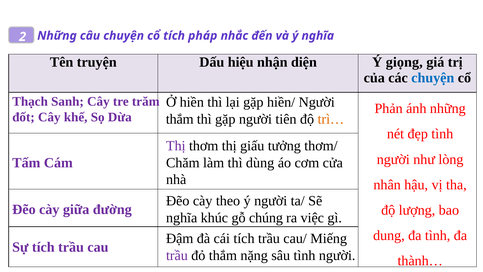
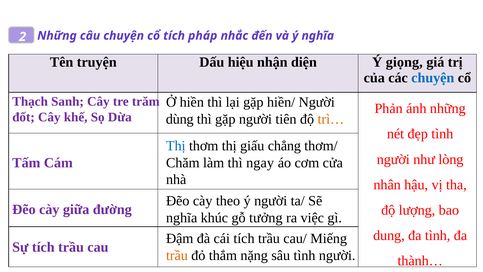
thắm at (180, 119): thắm -> dùng
Thị at (176, 146) colour: purple -> blue
tưởng: tưởng -> chẳng
dùng: dùng -> ngay
chúng: chúng -> tưởng
trầu at (177, 255) colour: purple -> orange
